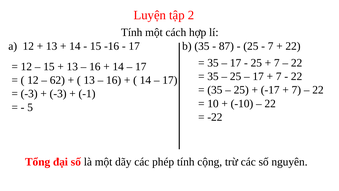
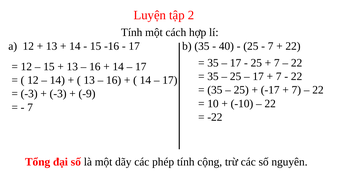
87: 87 -> 40
62 at (57, 80): 62 -> 14
-1: -1 -> -9
5 at (30, 107): 5 -> 7
